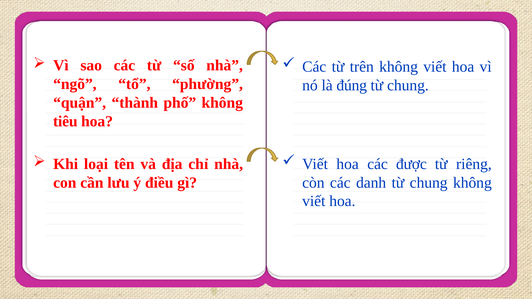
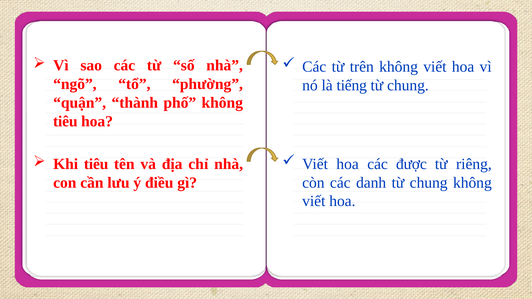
đúng: đúng -> tiếng
Khi loại: loại -> tiêu
